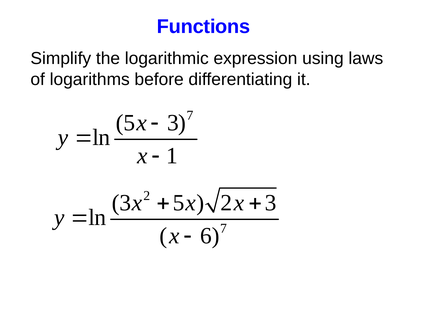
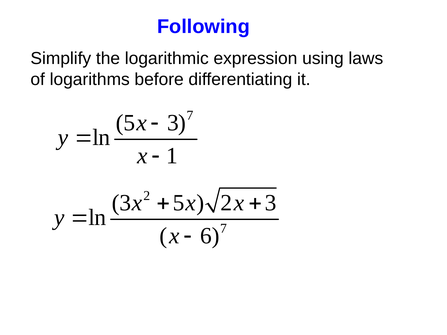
Functions: Functions -> Following
